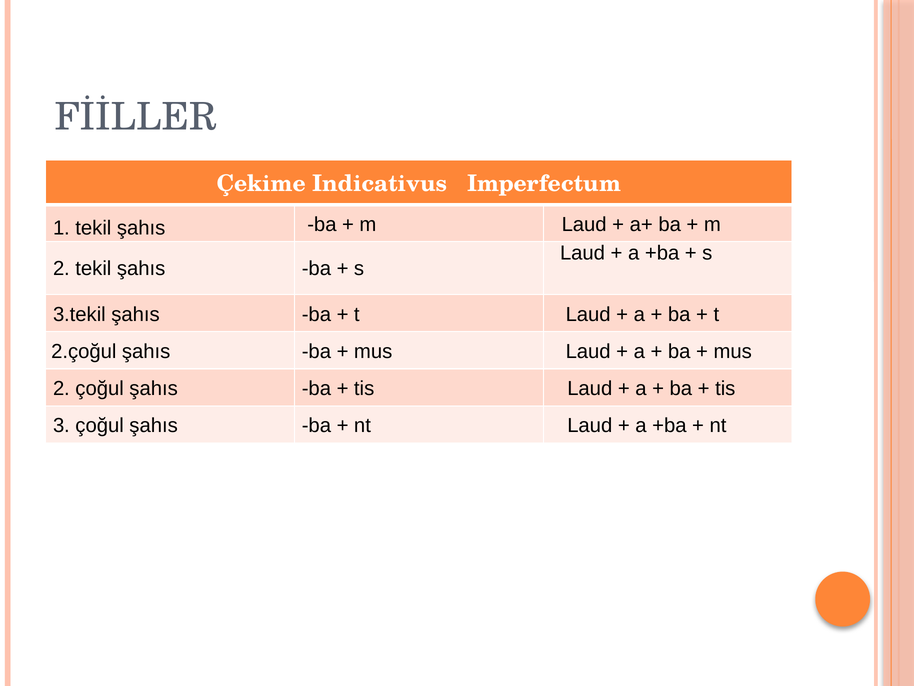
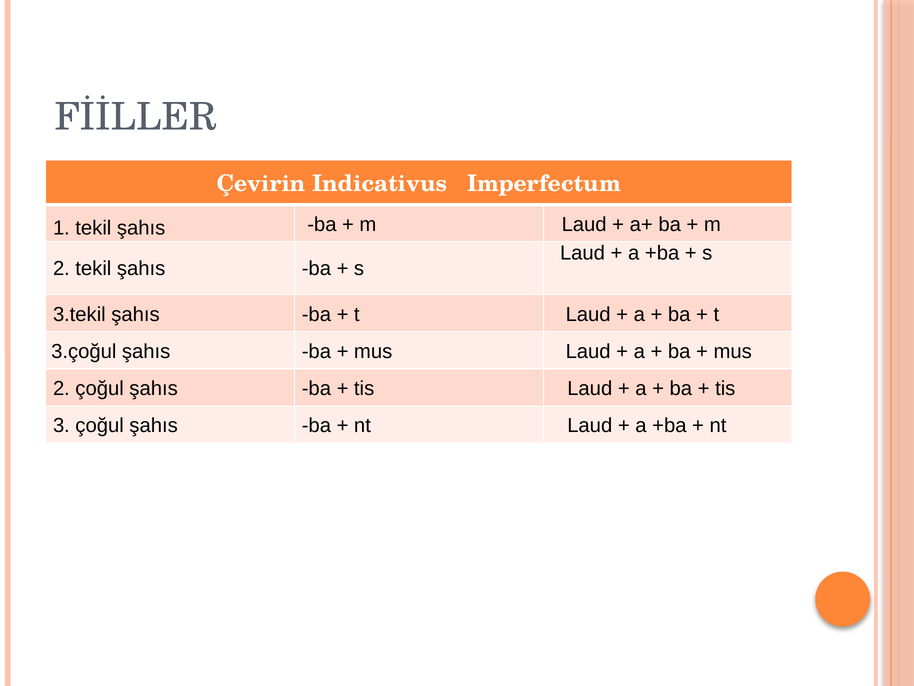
Çekime: Çekime -> Çevirin
2.çoğul: 2.çoğul -> 3.çoğul
